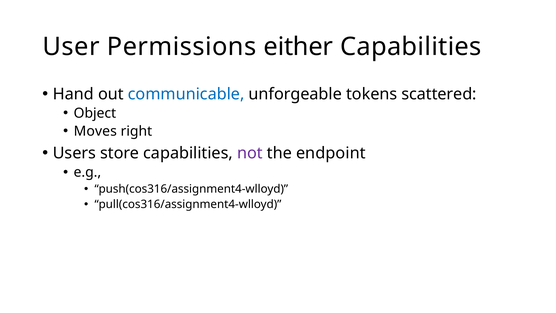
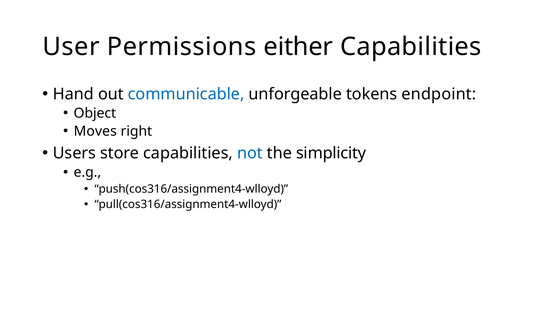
scattered: scattered -> endpoint
not colour: purple -> blue
endpoint: endpoint -> simplicity
